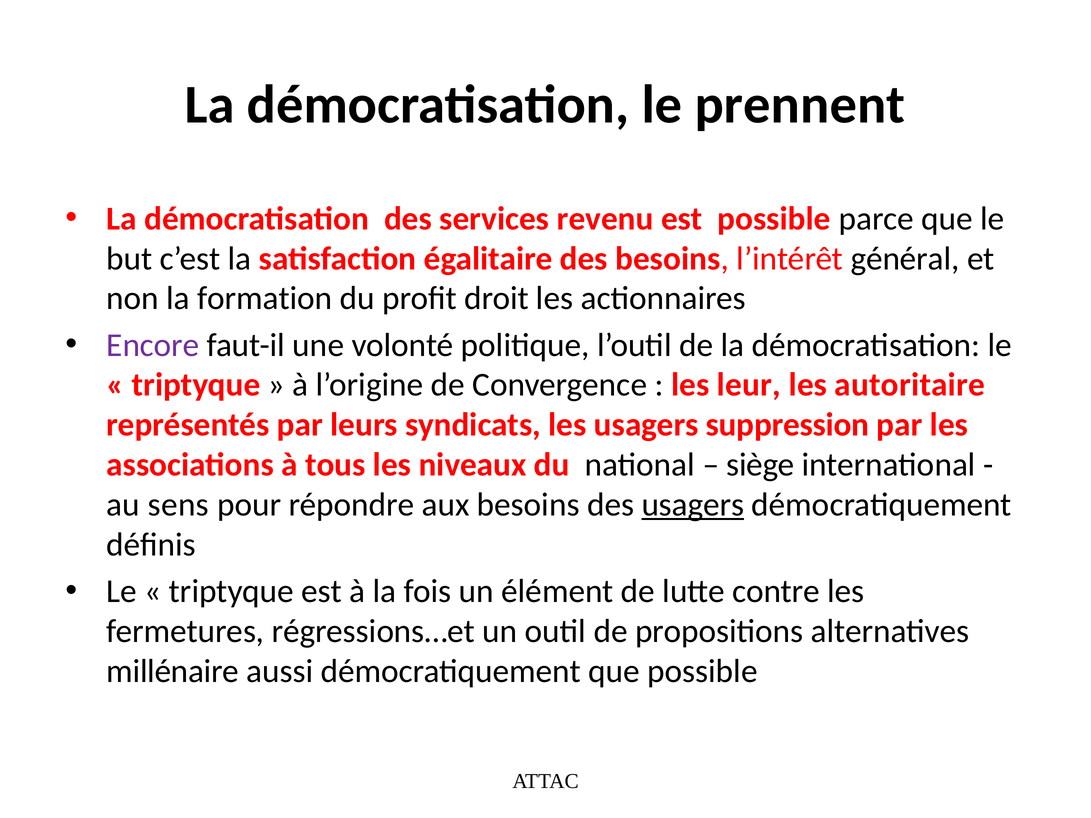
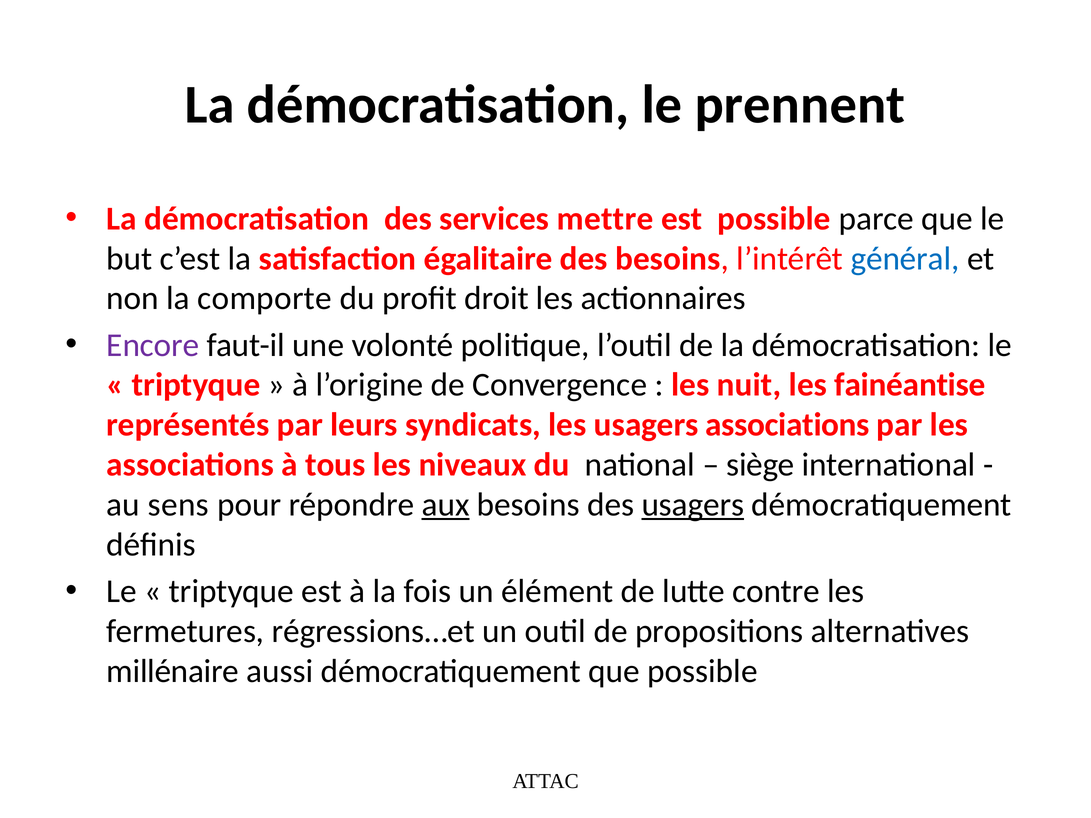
revenu: revenu -> mettre
général colour: black -> blue
formation: formation -> comporte
leur: leur -> nuit
autoritaire: autoritaire -> fainéantise
usagers suppression: suppression -> associations
aux underline: none -> present
